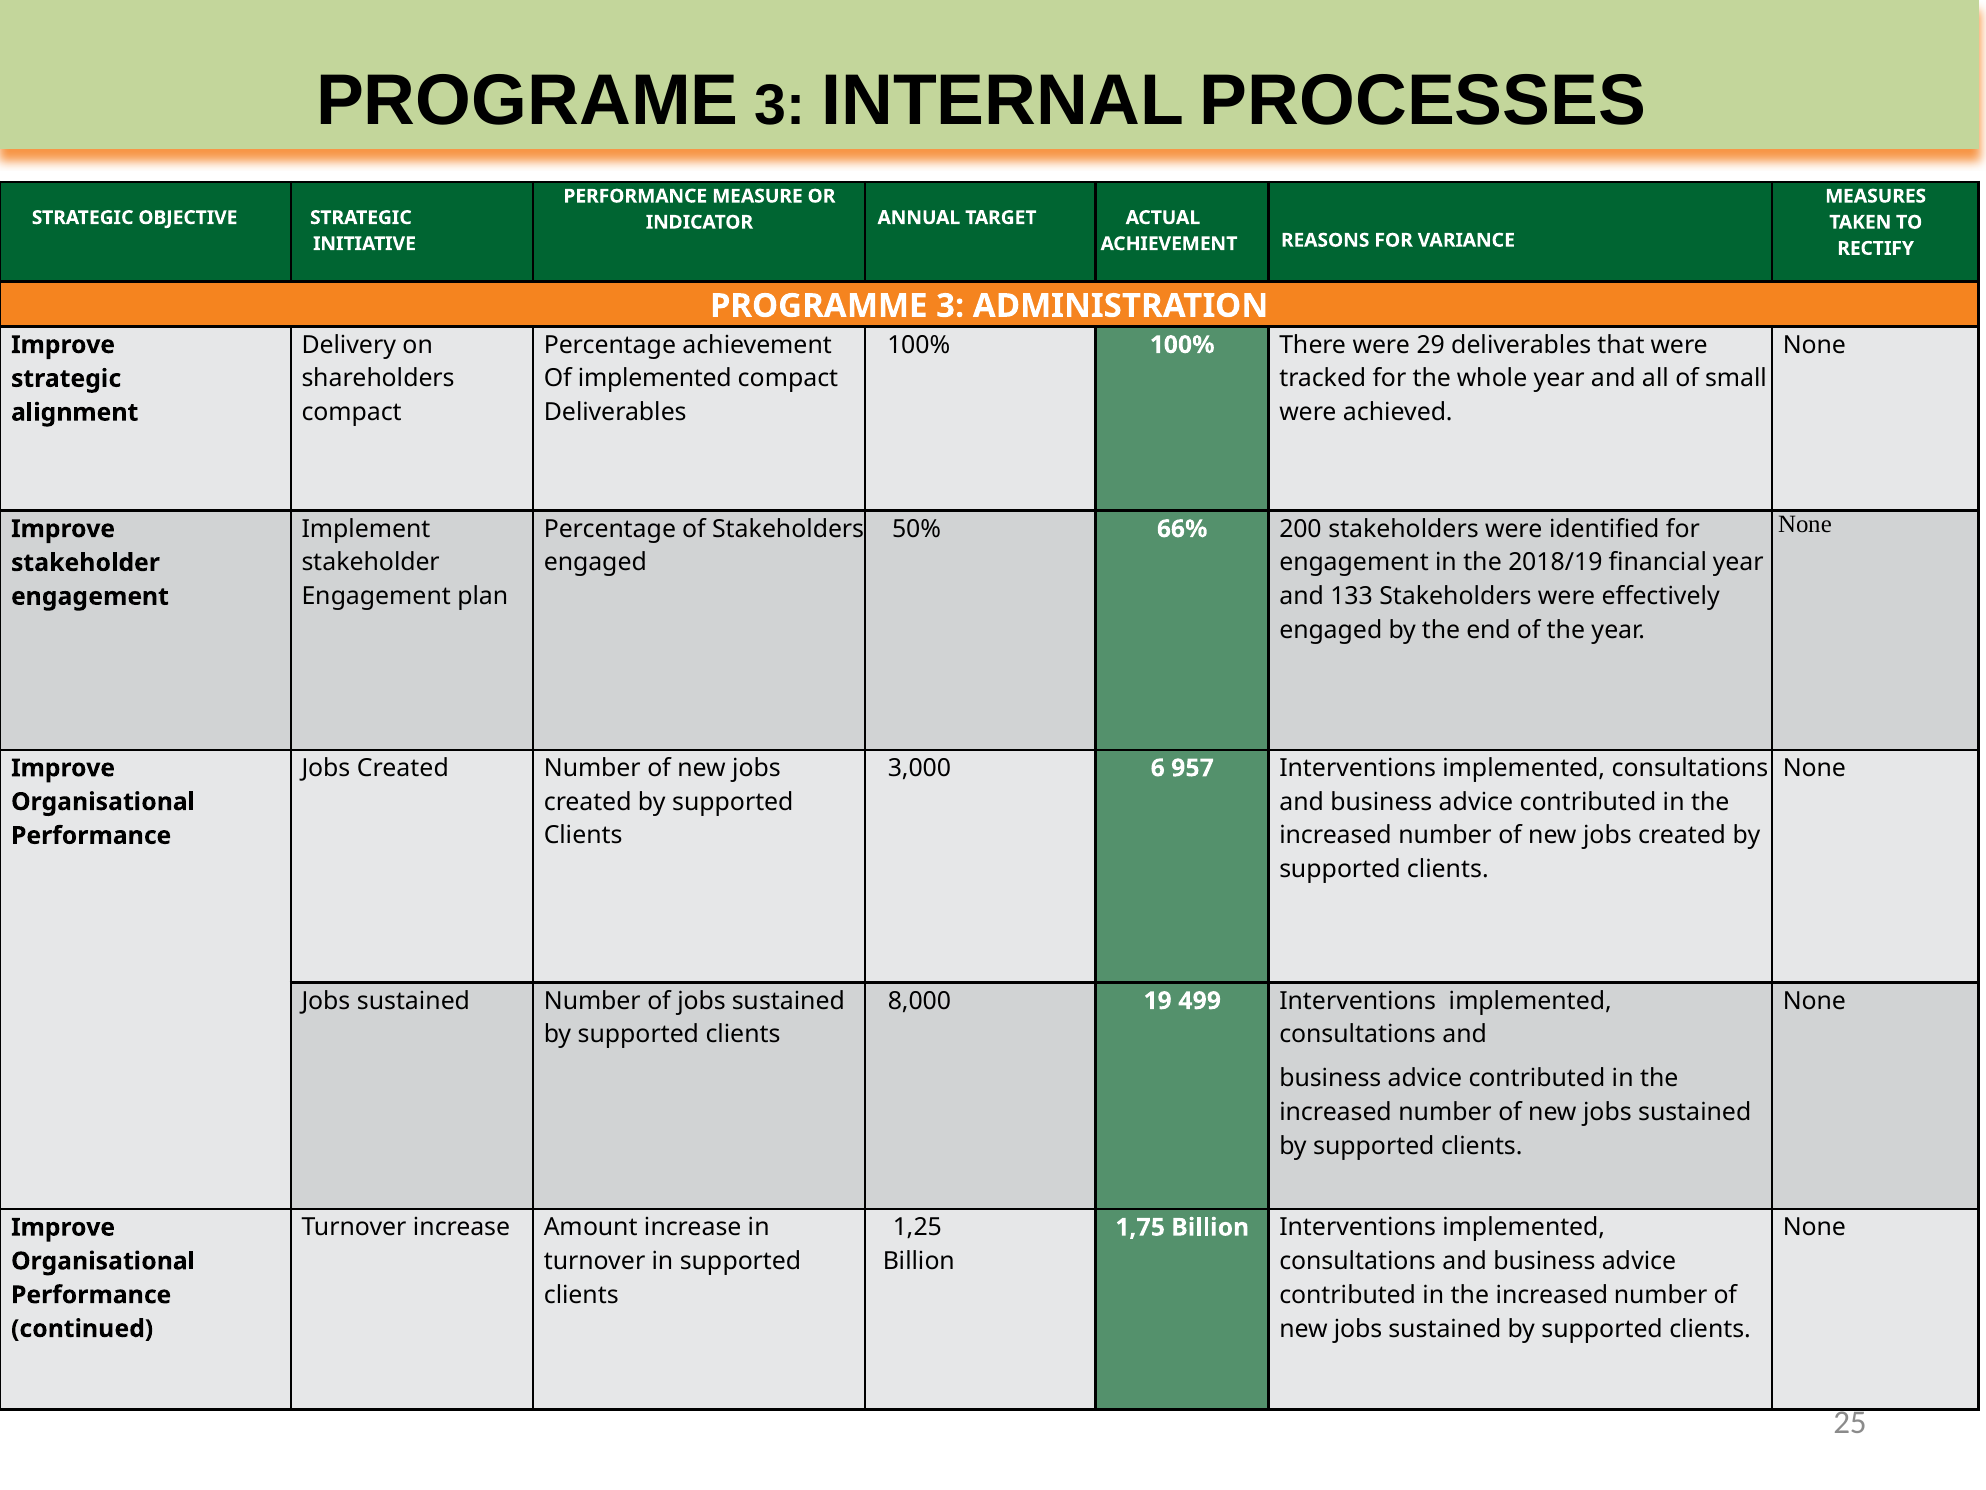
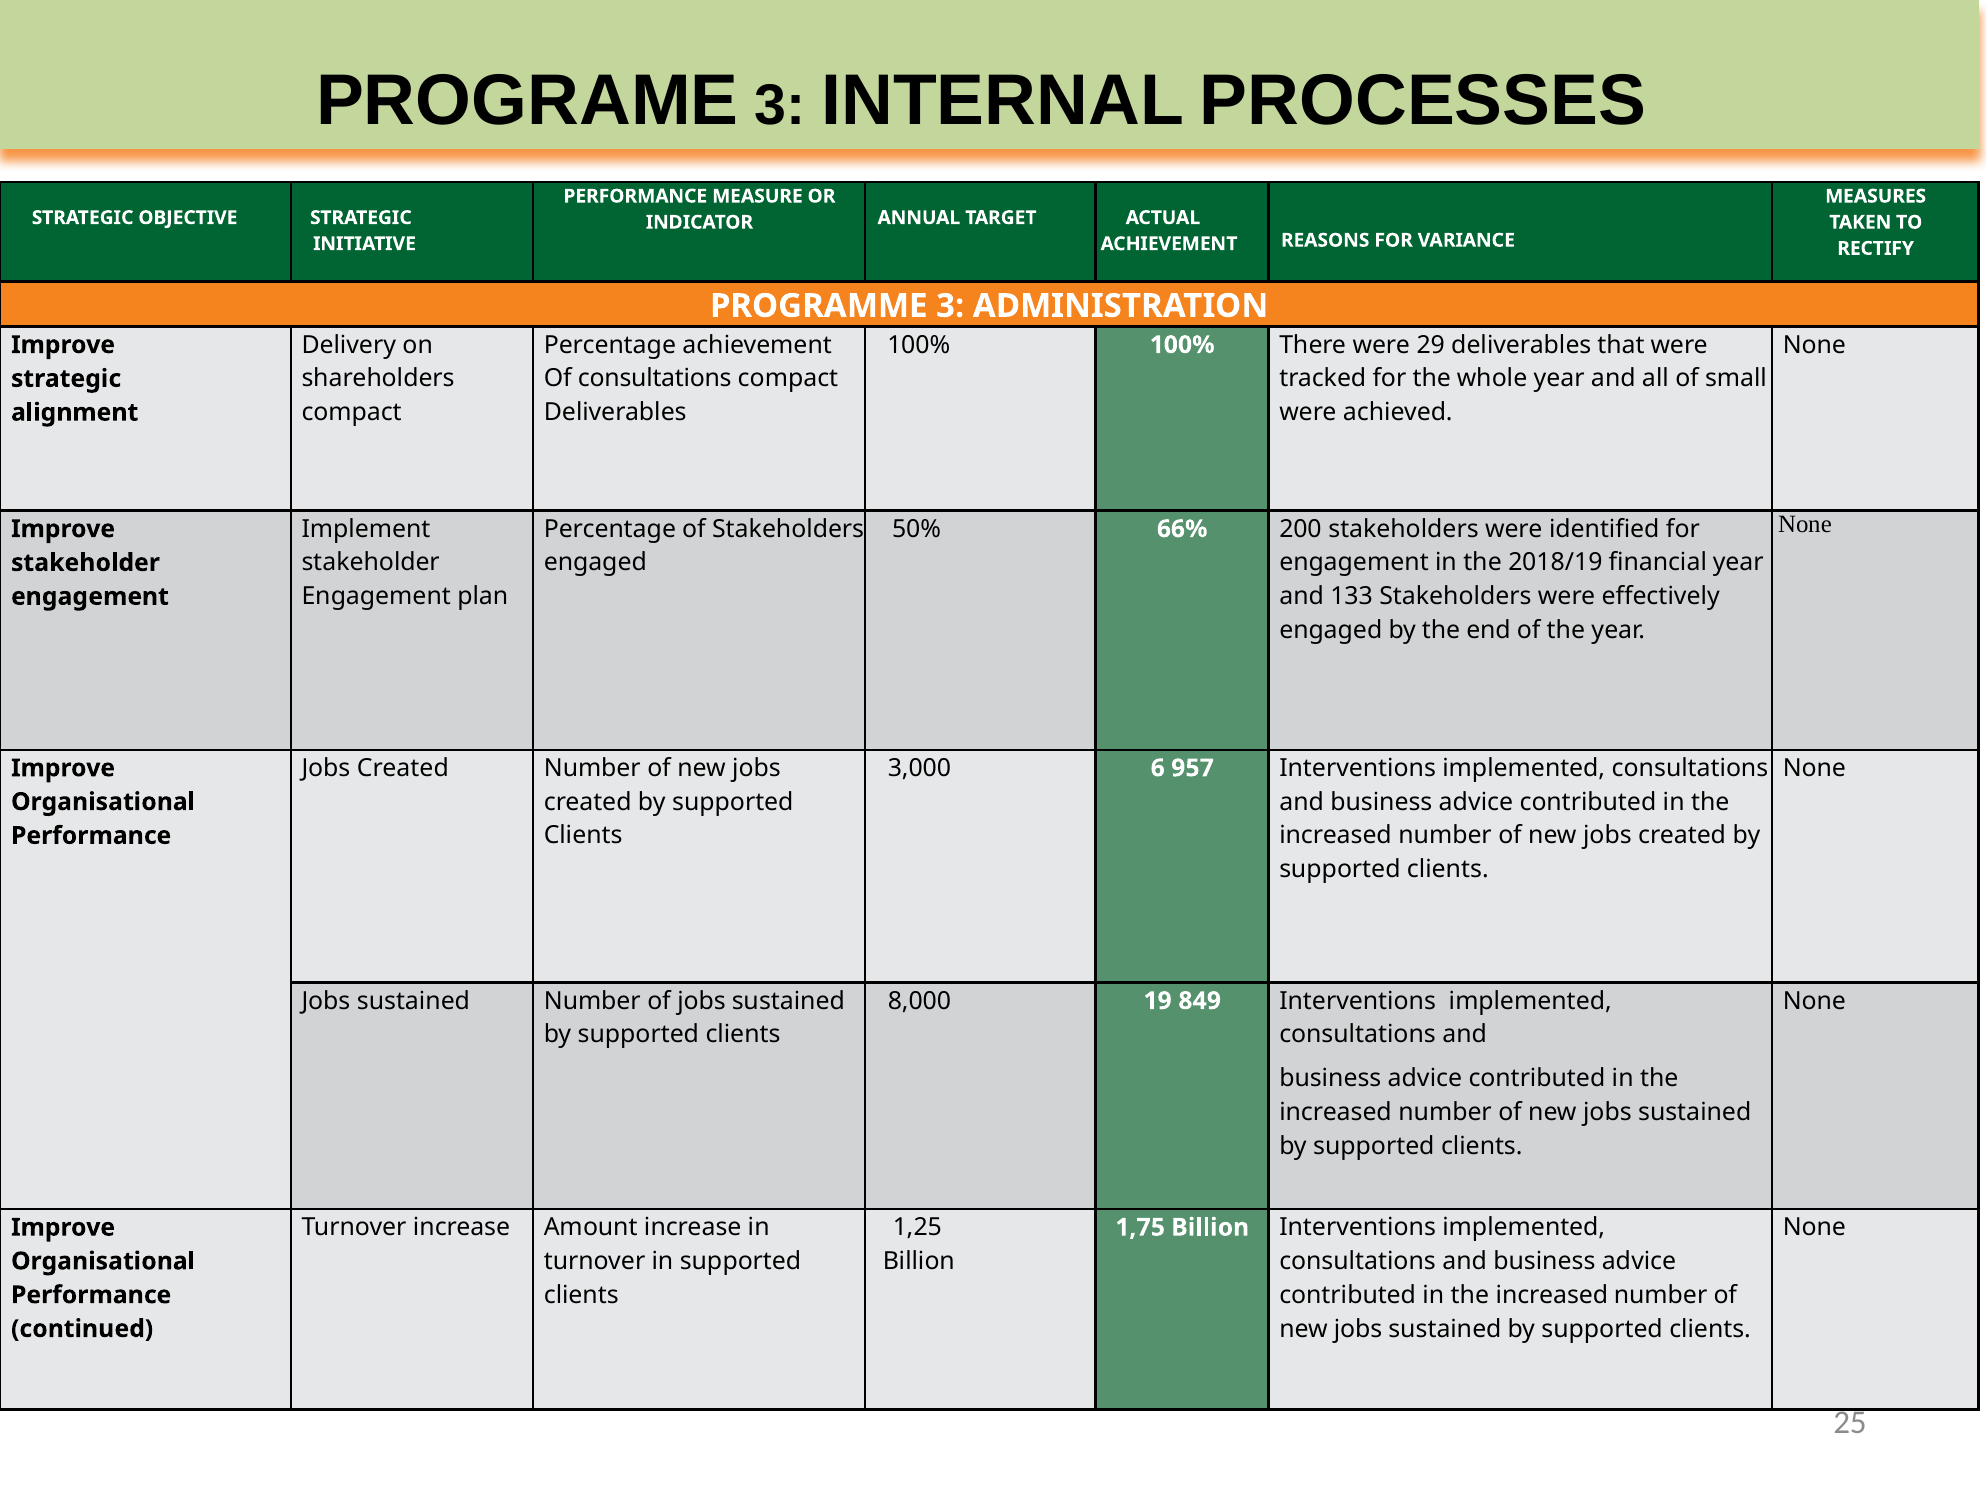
Of implemented: implemented -> consultations
499: 499 -> 849
